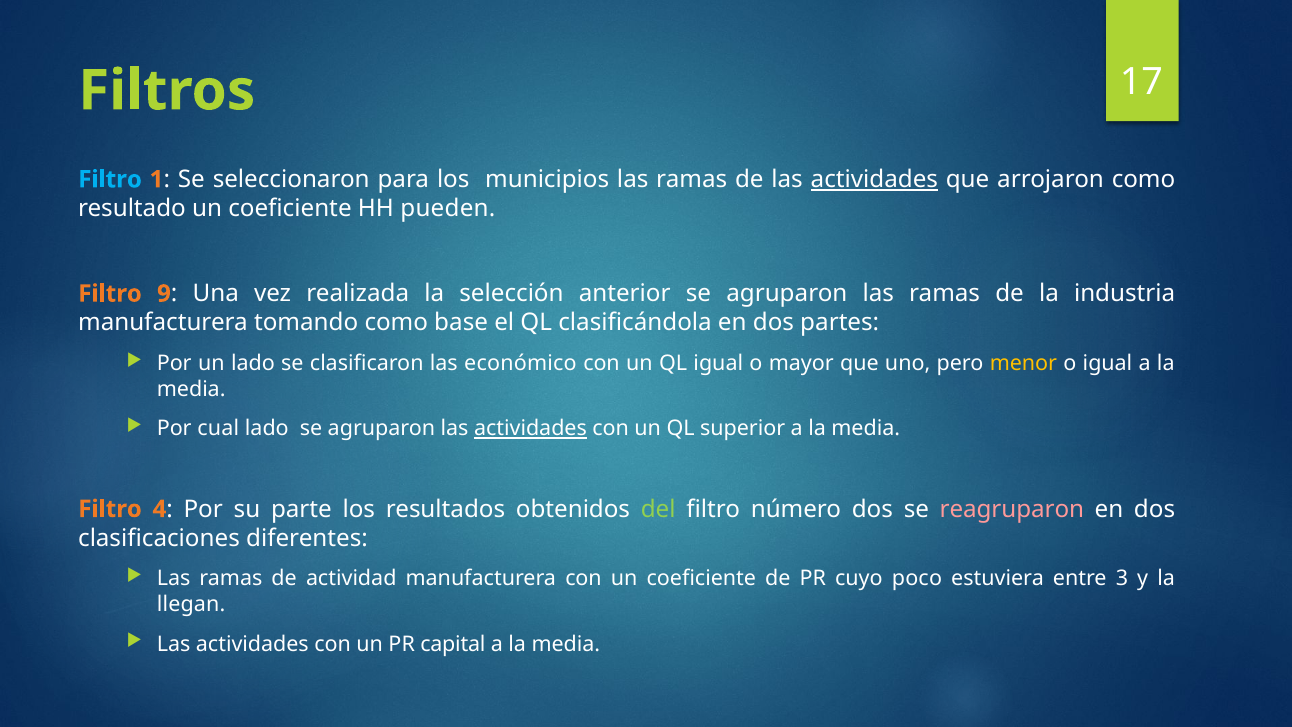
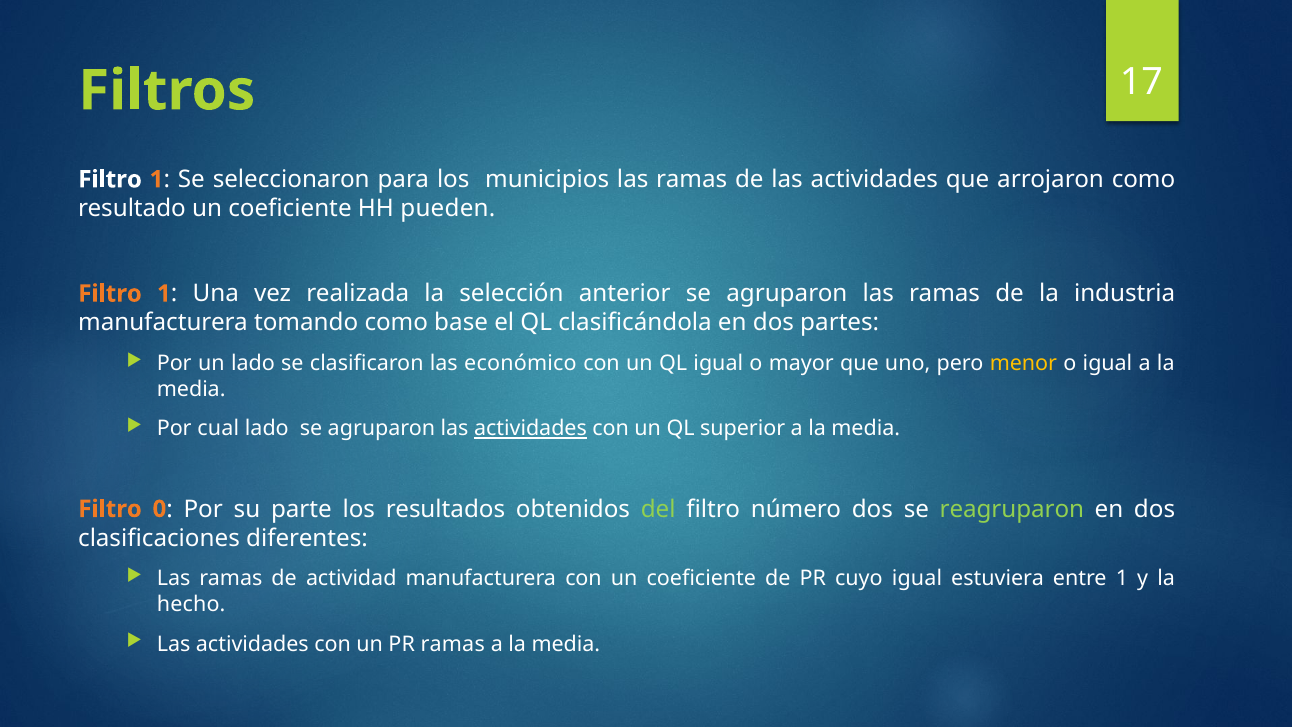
Filtro at (110, 179) colour: light blue -> white
actividades at (874, 179) underline: present -> none
9 at (164, 294): 9 -> 1
4: 4 -> 0
reagruparon colour: pink -> light green
cuyo poco: poco -> igual
entre 3: 3 -> 1
llegan: llegan -> hecho
PR capital: capital -> ramas
